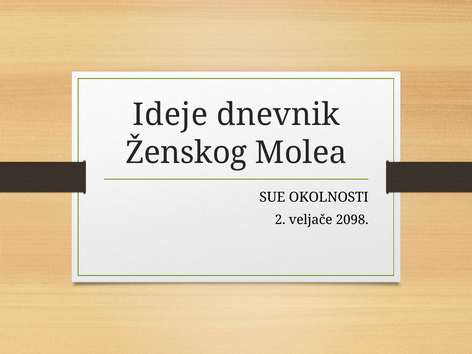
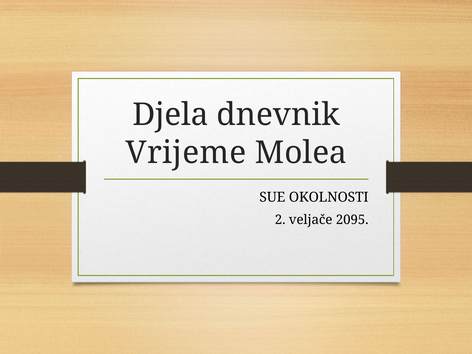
Ideje: Ideje -> Djela
Ženskog: Ženskog -> Vrijeme
2098: 2098 -> 2095
